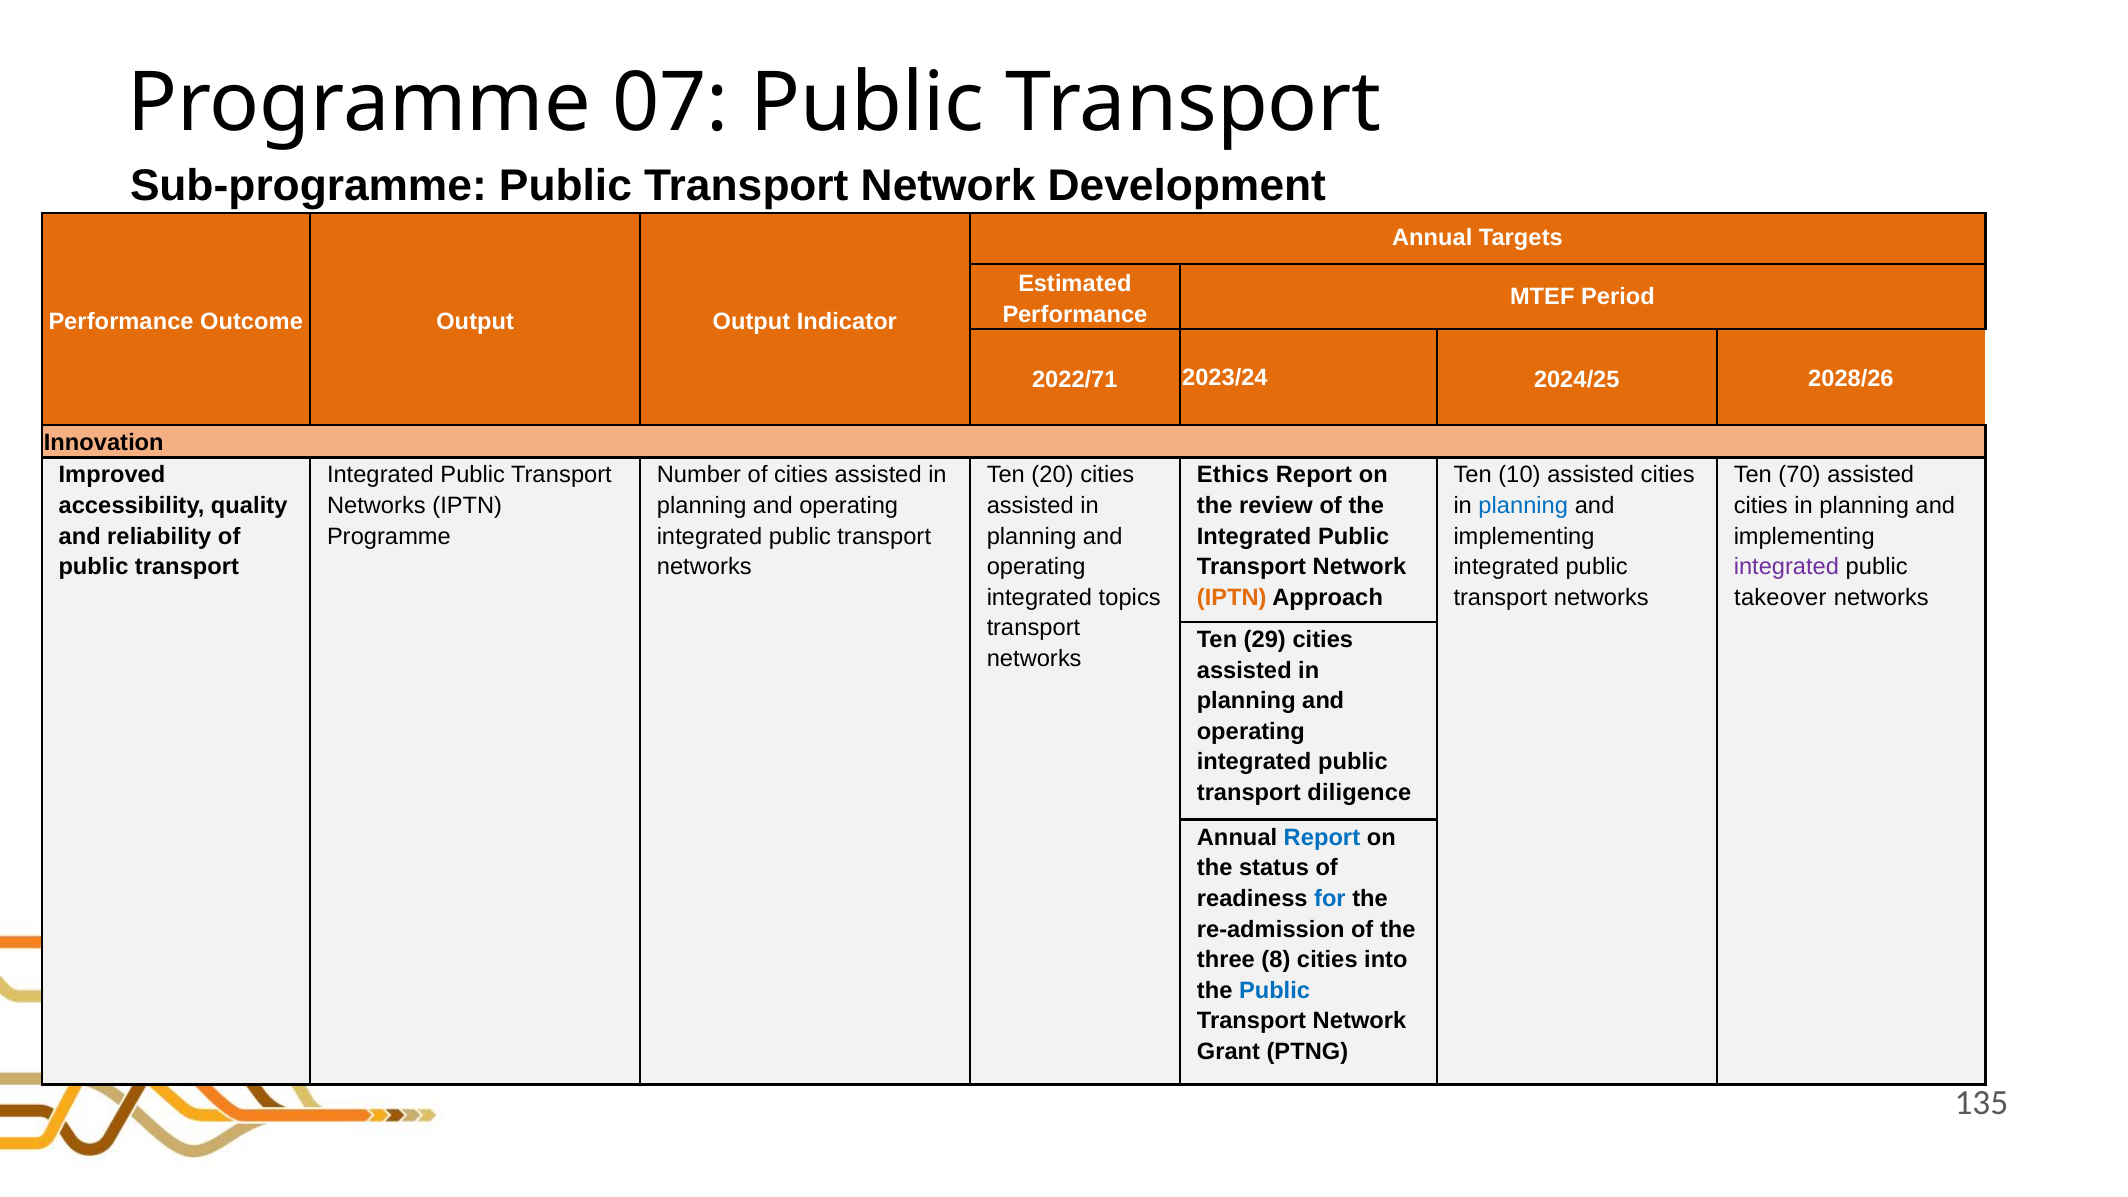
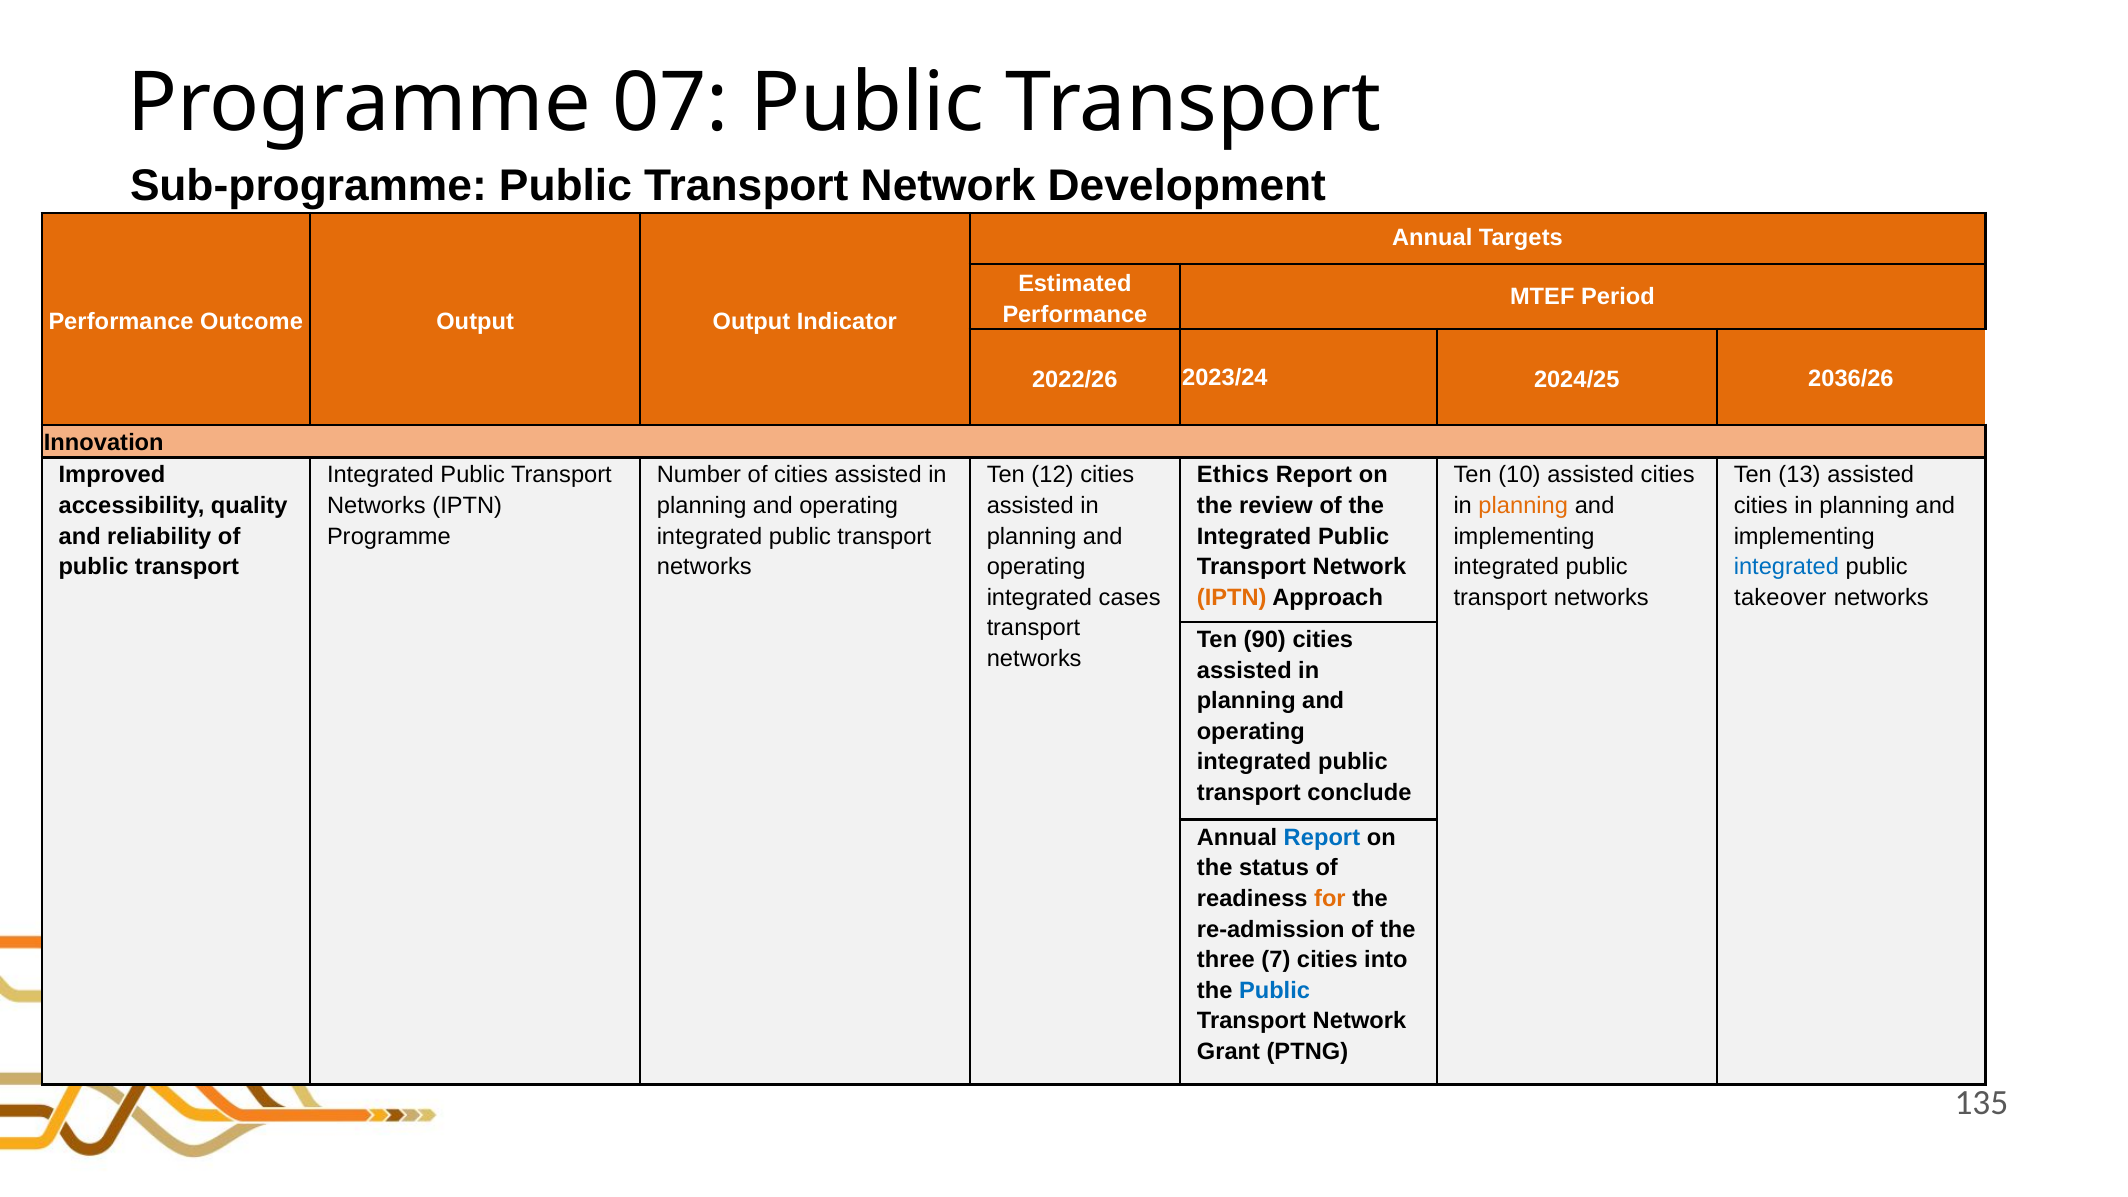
2022/71: 2022/71 -> 2022/26
2028/26: 2028/26 -> 2036/26
20: 20 -> 12
70: 70 -> 13
planning at (1523, 506) colour: blue -> orange
integrated at (1786, 567) colour: purple -> blue
topics: topics -> cases
29: 29 -> 90
diligence: diligence -> conclude
for colour: blue -> orange
8: 8 -> 7
